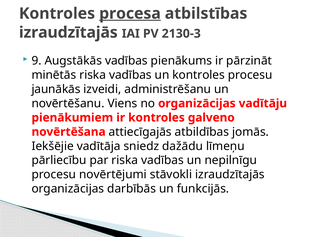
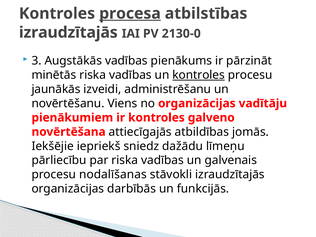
2130-3: 2130-3 -> 2130-0
9: 9 -> 3
kontroles at (199, 75) underline: none -> present
vadītāja: vadītāja -> iepriekš
nepilnīgu: nepilnīgu -> galvenais
novērtējumi: novērtējumi -> nodalīšanas
